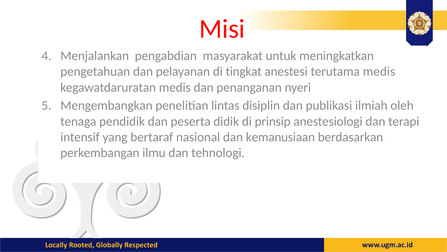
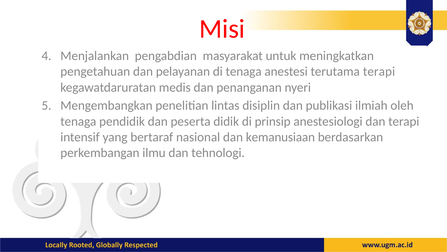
di tingkat: tingkat -> tenaga
terutama medis: medis -> terapi
